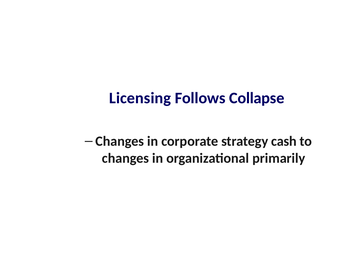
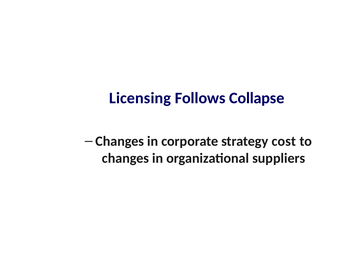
cash: cash -> cost
primarily: primarily -> suppliers
